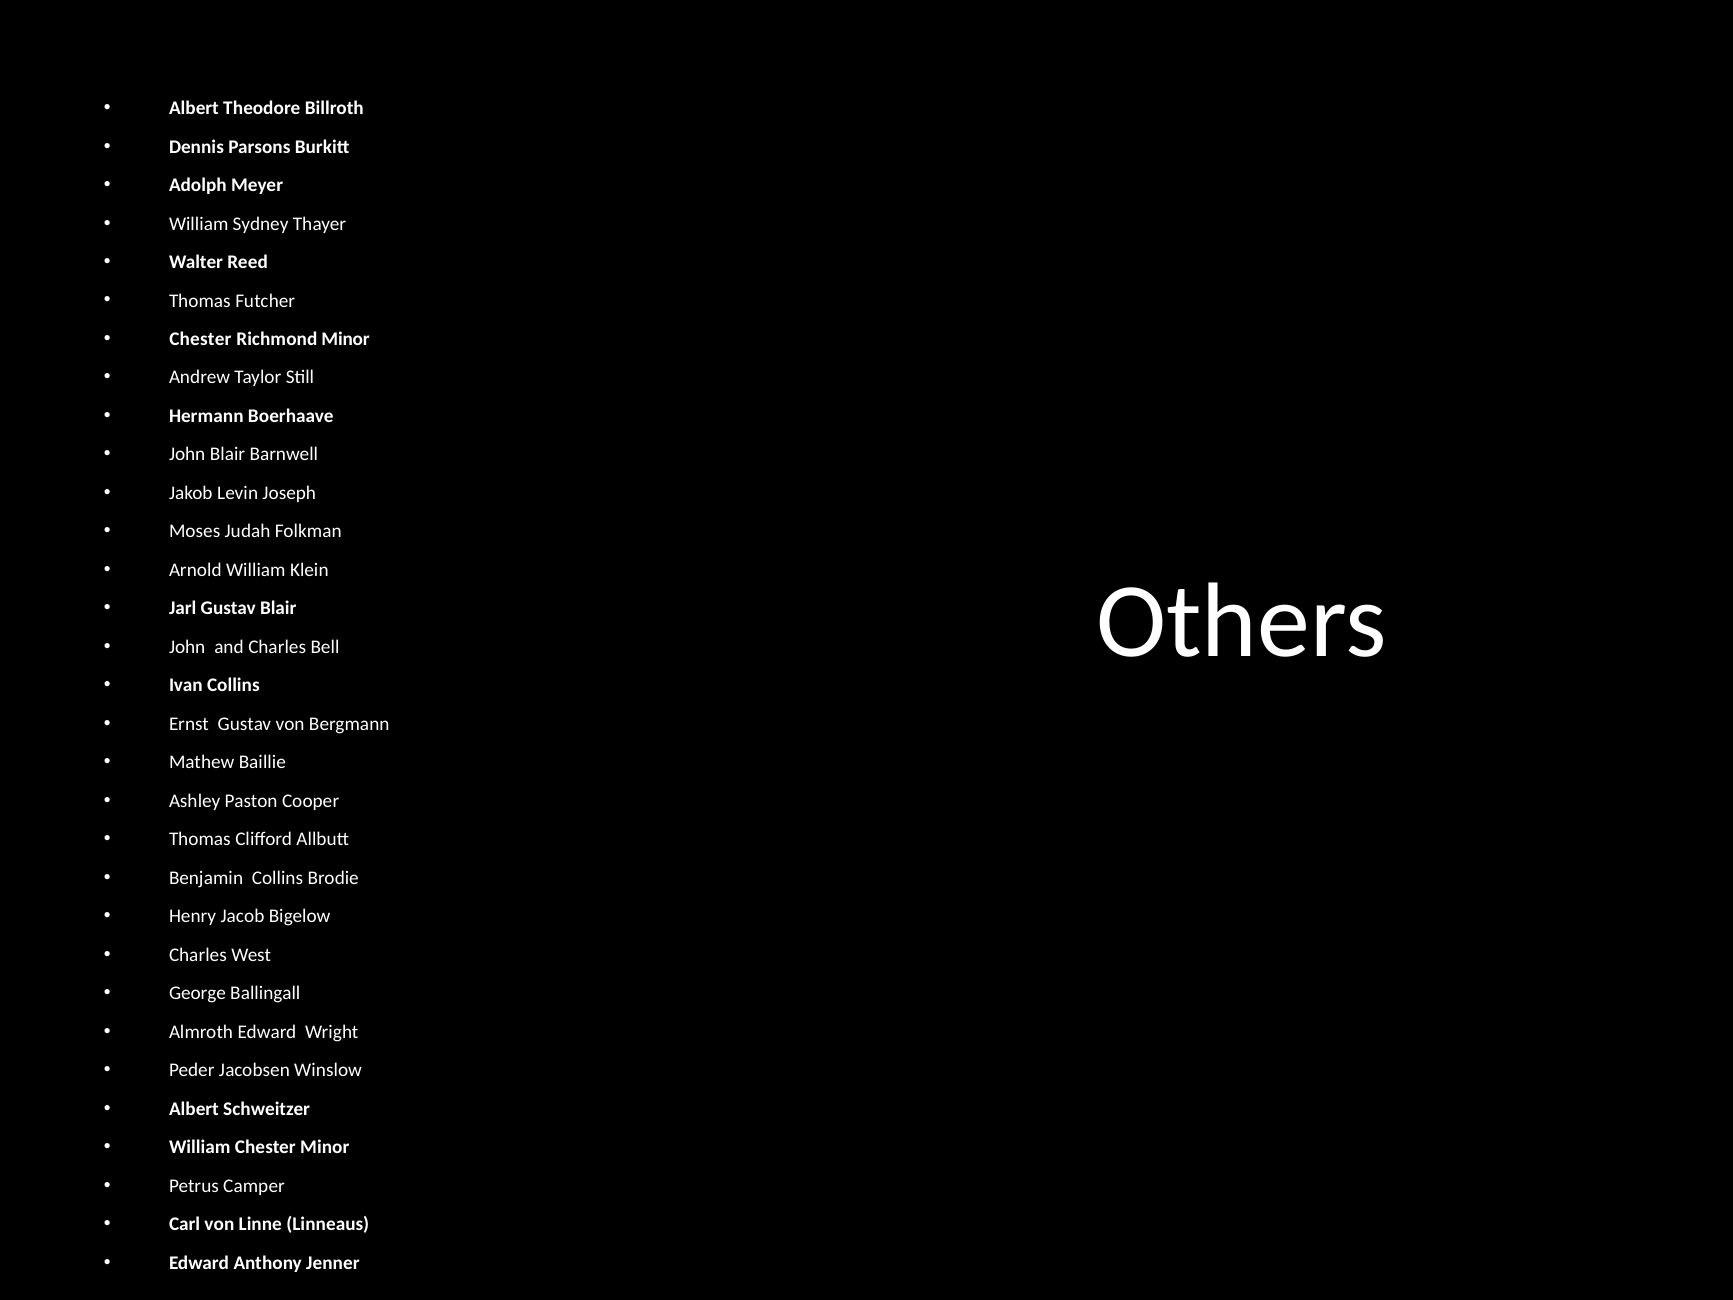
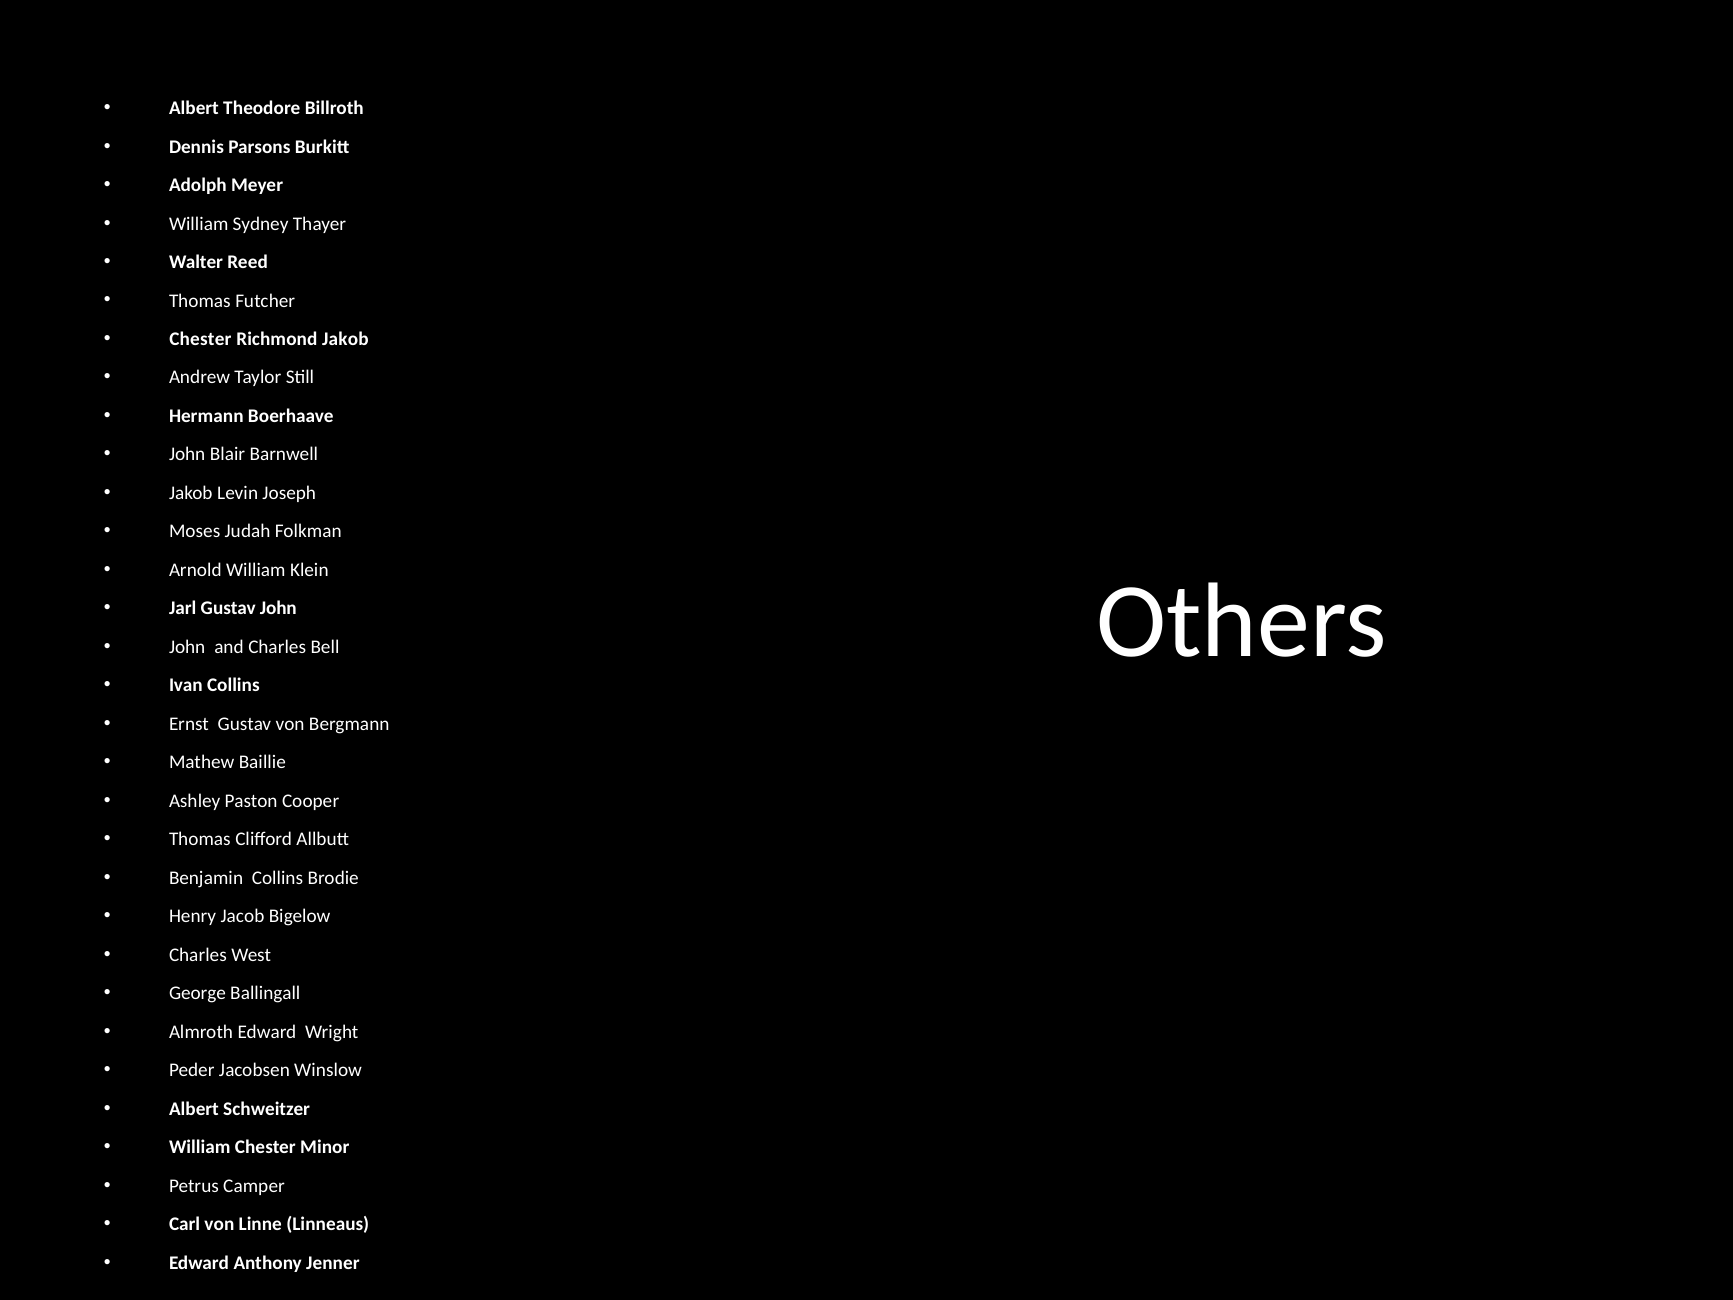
Richmond Minor: Minor -> Jakob
Gustav Blair: Blair -> John
